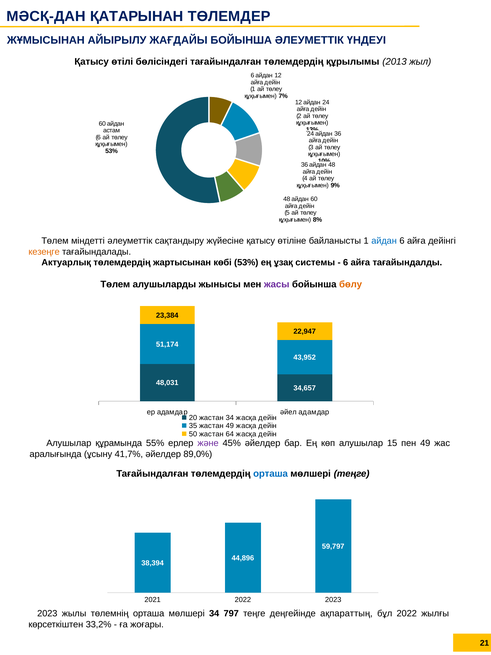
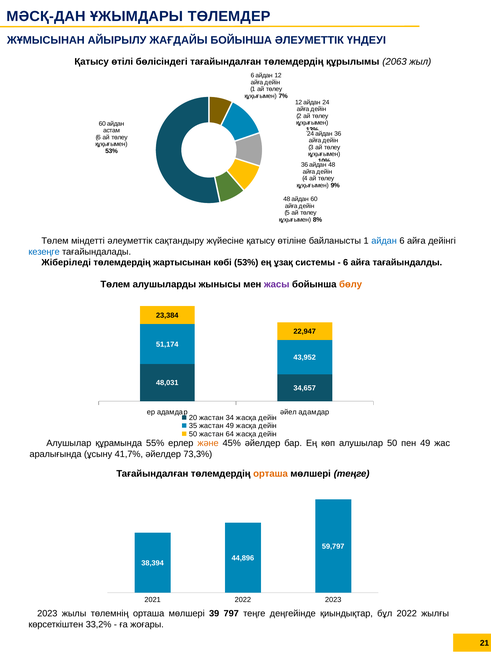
ҚАТАРЫНАН: ҚАТАРЫНАН -> ҰЖЫМДАРЫ
2013: 2013 -> 2063
кезеңге colour: orange -> blue
Актуарлық: Актуарлық -> Жіберіледі
және colour: purple -> orange
алушылар 15: 15 -> 50
89,0%: 89,0% -> 73,3%
орташа at (271, 473) colour: blue -> orange
мөлшері 34: 34 -> 39
ақпараттың: ақпараттың -> қиындықтар
